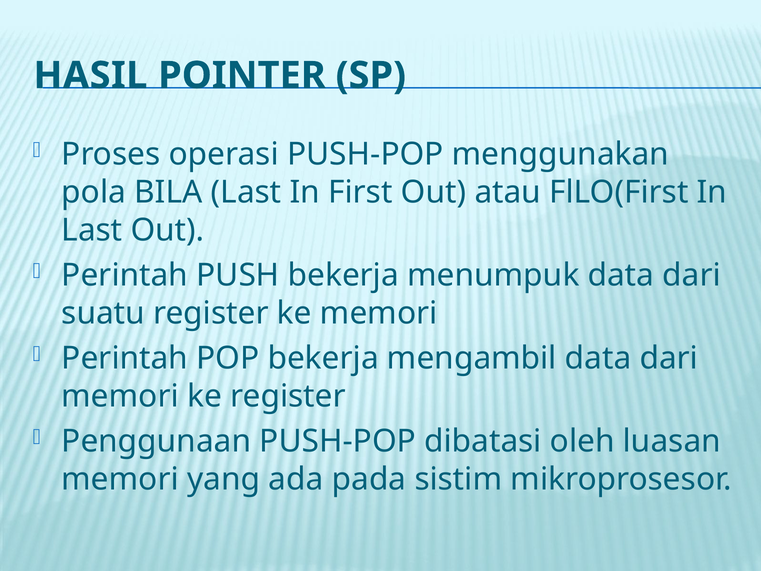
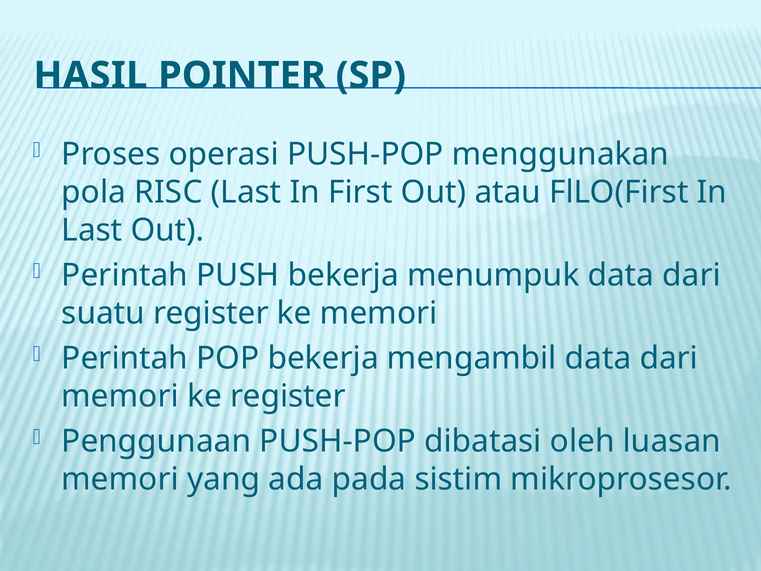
BILA: BILA -> RISC
